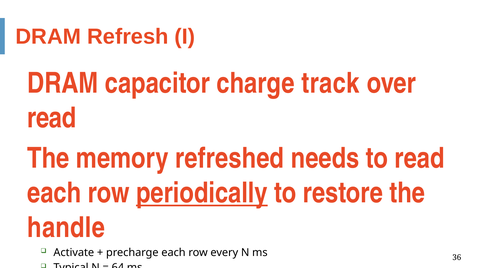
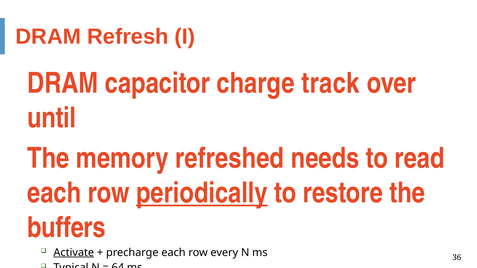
read at (52, 118): read -> until
handle: handle -> buffers
Activate underline: none -> present
